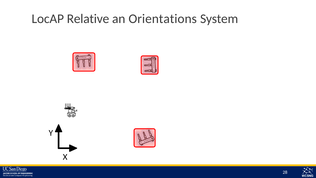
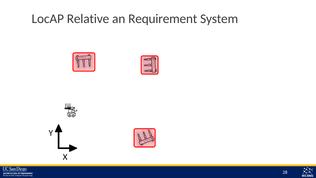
Orientations: Orientations -> Requirement
